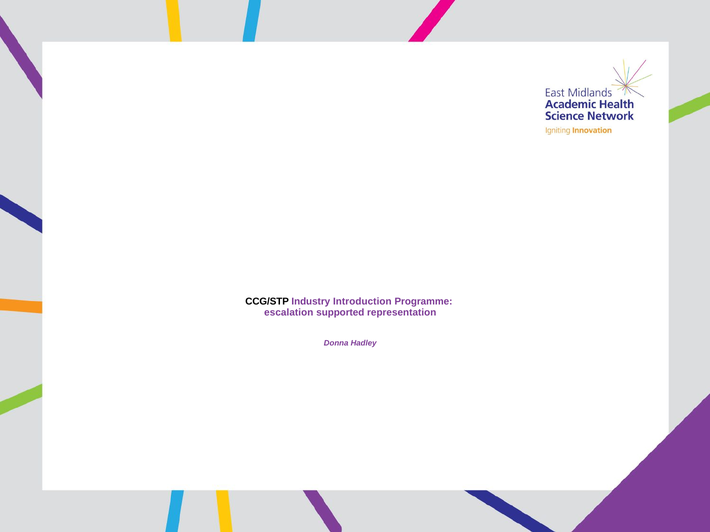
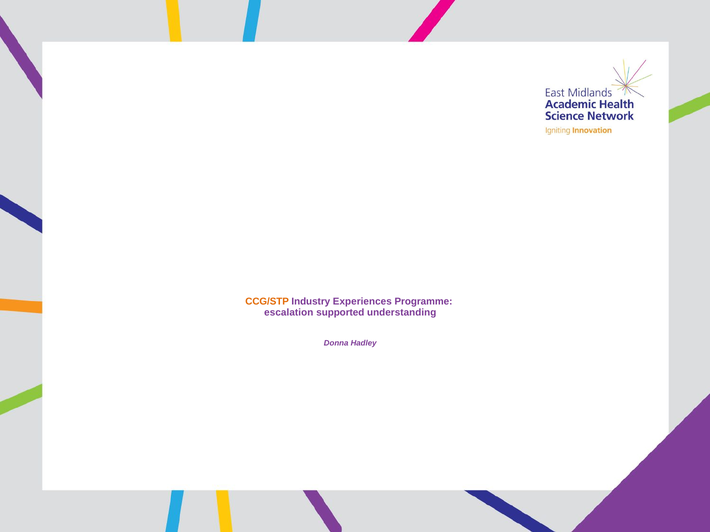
CCG/STP colour: black -> orange
Introduction: Introduction -> Experiences
representation: representation -> understanding
